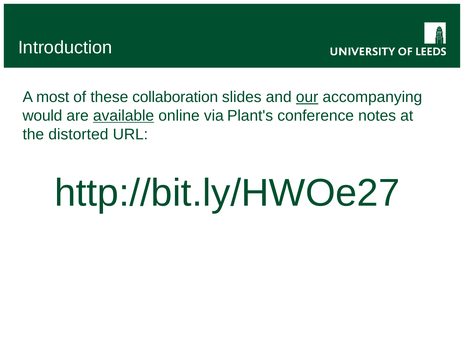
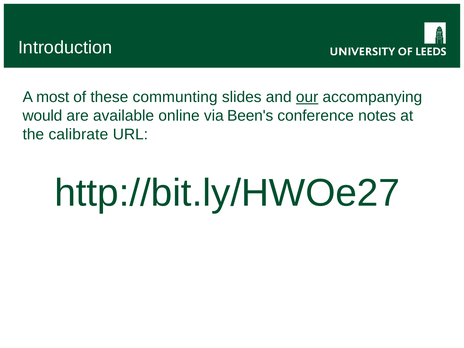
collaboration: collaboration -> communting
available underline: present -> none
Plant's: Plant's -> Been's
distorted: distorted -> calibrate
